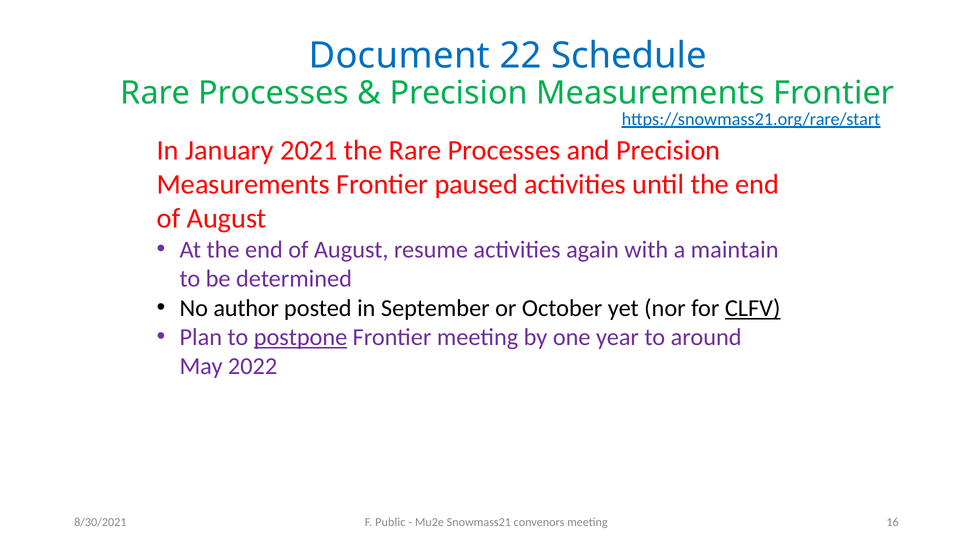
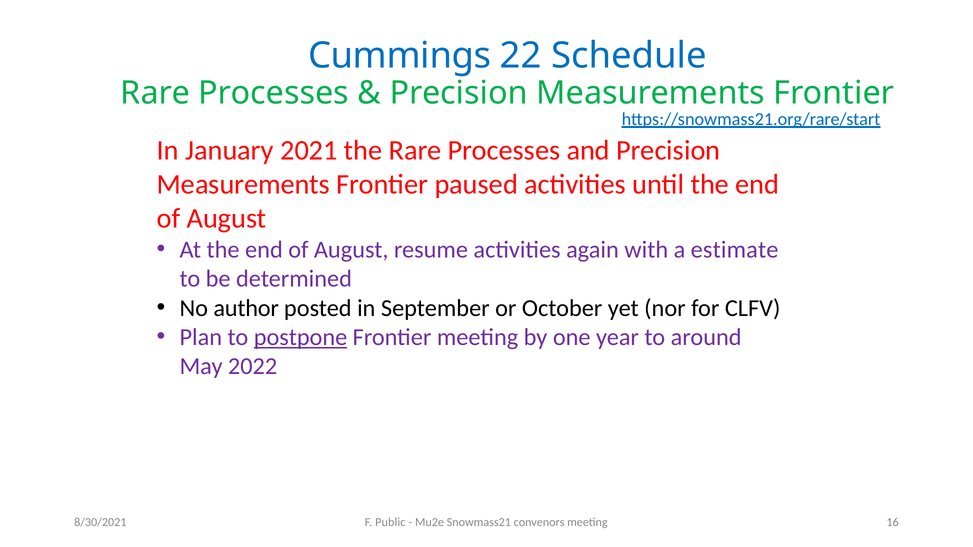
Document: Document -> Cummings
maintain: maintain -> estimate
CLFV underline: present -> none
